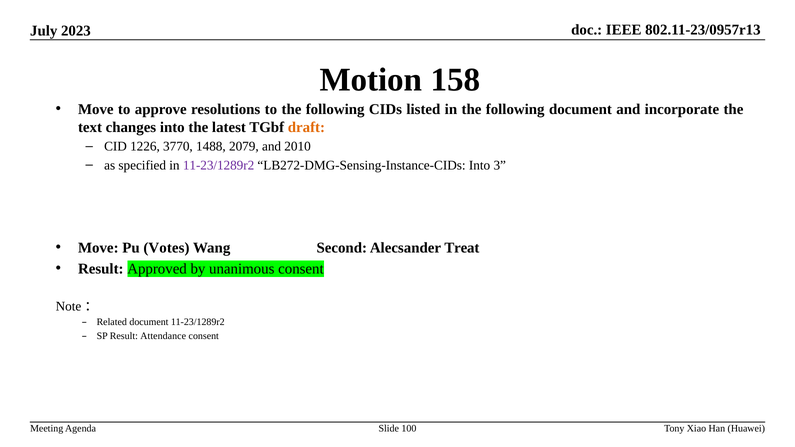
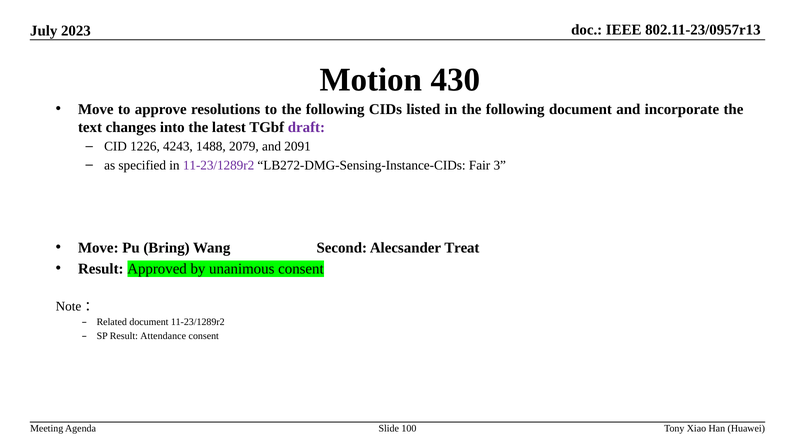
158: 158 -> 430
draft colour: orange -> purple
3770: 3770 -> 4243
2010: 2010 -> 2091
LB272-DMG-Sensing-Instance-CIDs Into: Into -> Fair
Votes: Votes -> Bring
